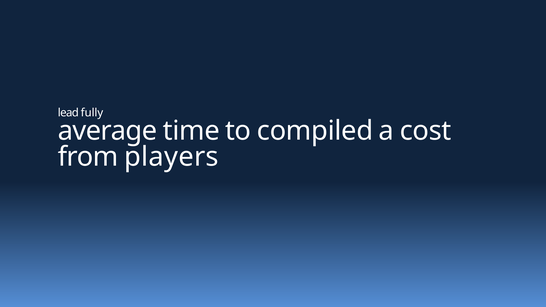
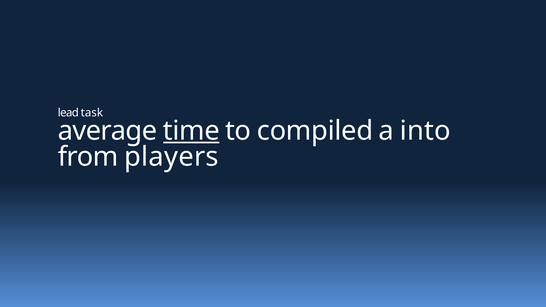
fully: fully -> task
time underline: none -> present
cost: cost -> into
